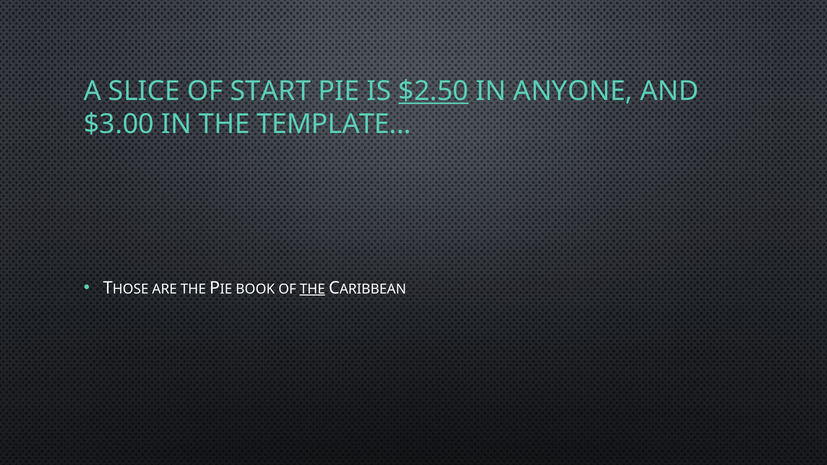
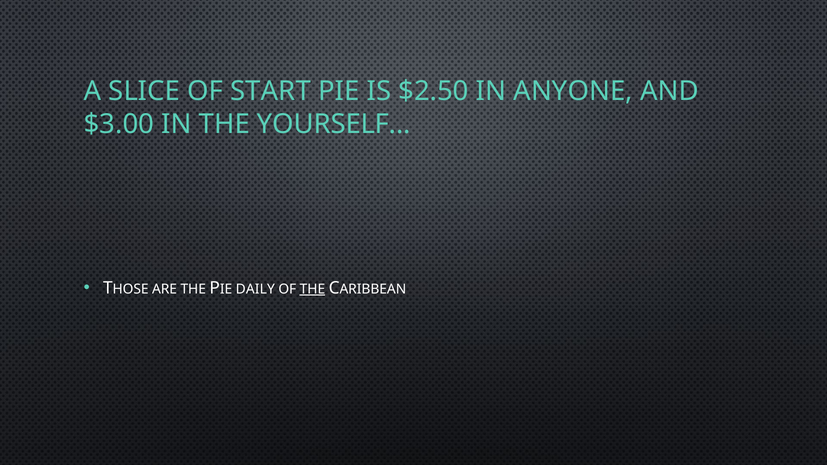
$2.50 underline: present -> none
TEMPLATE: TEMPLATE -> YOURSELF
BOOK: BOOK -> DAILY
